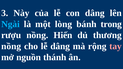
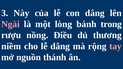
Ngài colour: light blue -> pink
Hiến: Hiến -> Điều
nồng at (11, 46): nồng -> niềm
